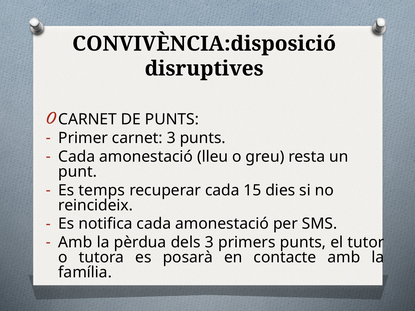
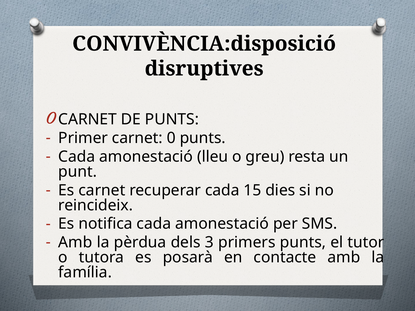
carnet 3: 3 -> 0
Es temps: temps -> carnet
